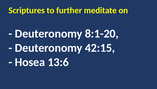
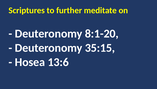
42:15: 42:15 -> 35:15
